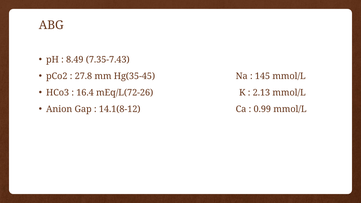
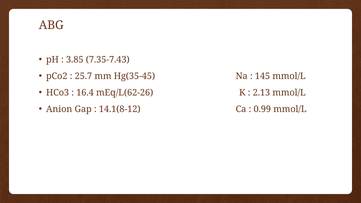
8.49: 8.49 -> 3.85
27.8: 27.8 -> 25.7
mEq/L(72-26: mEq/L(72-26 -> mEq/L(62-26
